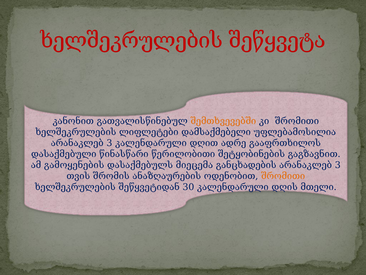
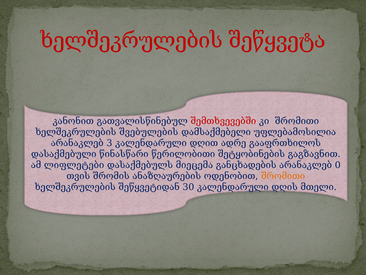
შემთხვევებში colour: orange -> red
ლიფლეტები: ლიფლეტები -> შვებულების
გამოყენების: გამოყენების -> ლიფლეტები
3 at (338, 165): 3 -> 0
